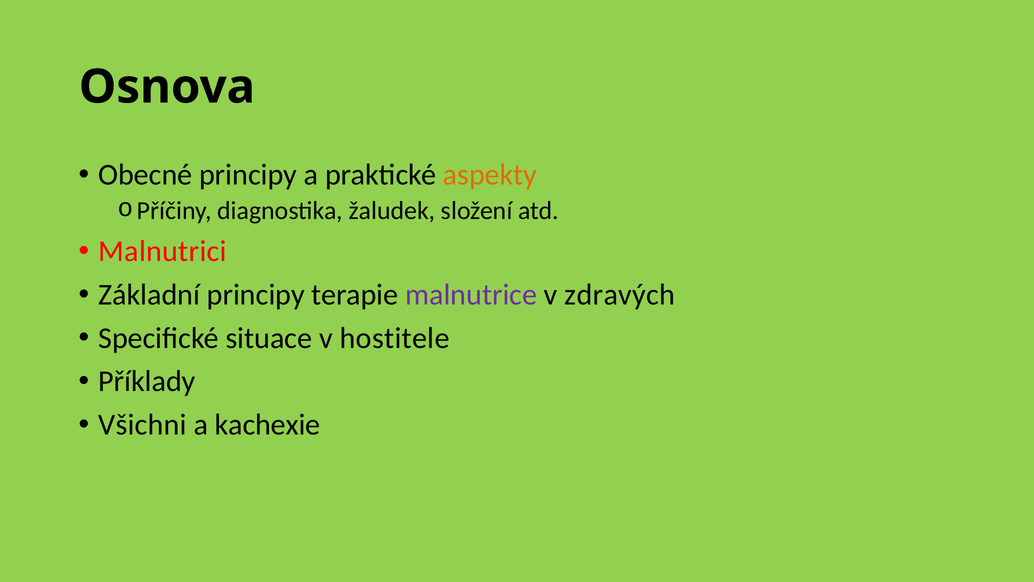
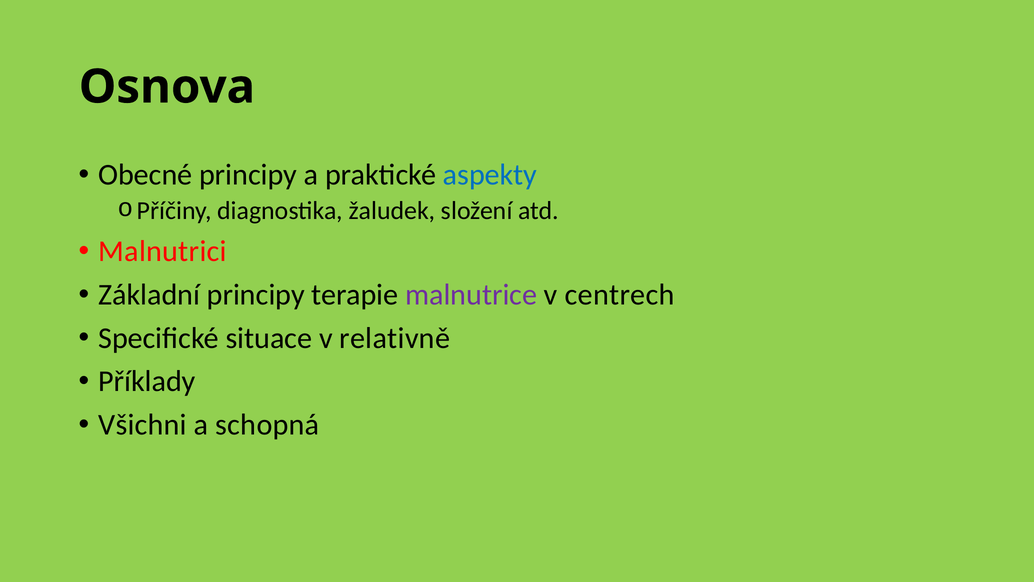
aspekty colour: orange -> blue
zdravých: zdravých -> centrech
hostitele: hostitele -> relativně
kachexie: kachexie -> schopná
